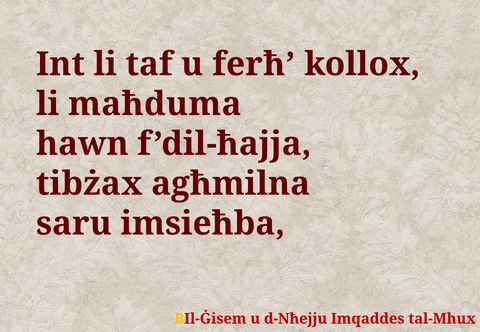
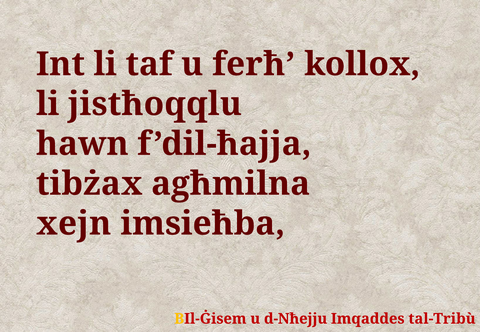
maħduma: maħduma -> jistħoqqlu
saru: saru -> xejn
tal-Mhux: tal-Mhux -> tal-Tribù
